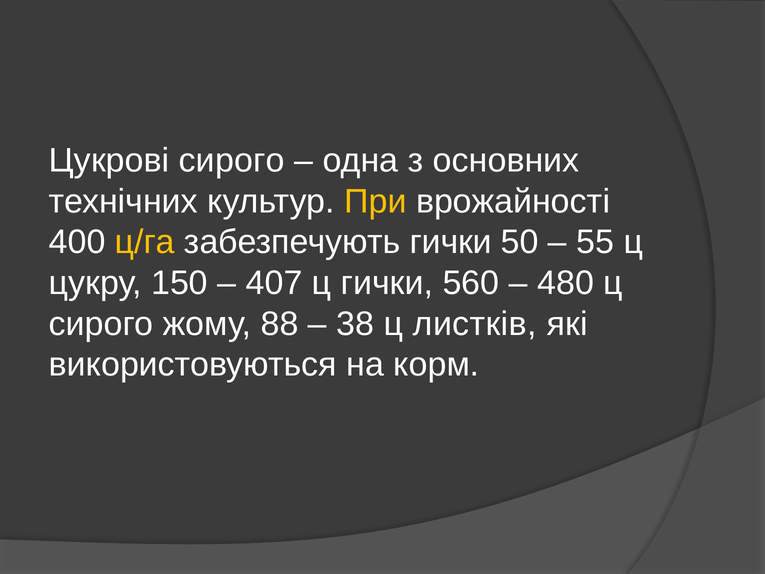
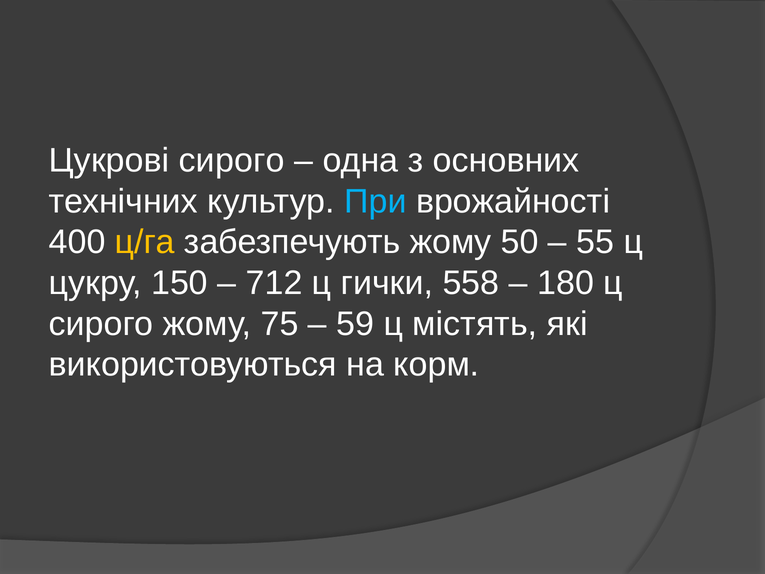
При colour: yellow -> light blue
забезпечують гички: гички -> жому
407: 407 -> 712
560: 560 -> 558
480: 480 -> 180
88: 88 -> 75
38: 38 -> 59
листків: листків -> містять
